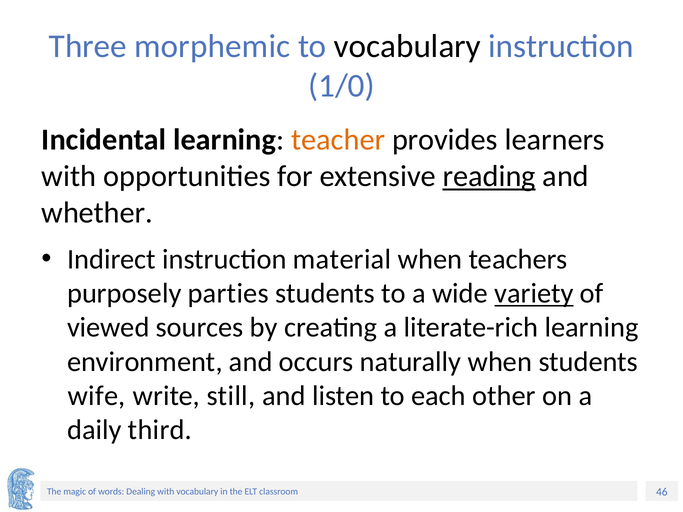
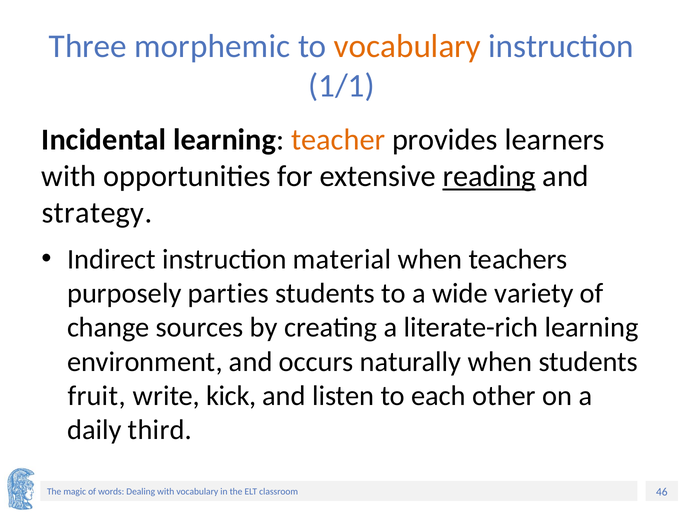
vocabulary at (407, 46) colour: black -> orange
1/0: 1/0 -> 1/1
whether: whether -> strategy
variety underline: present -> none
viewed: viewed -> change
wife: wife -> fruit
still: still -> kick
